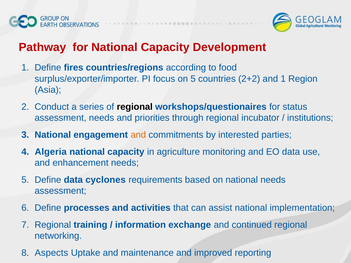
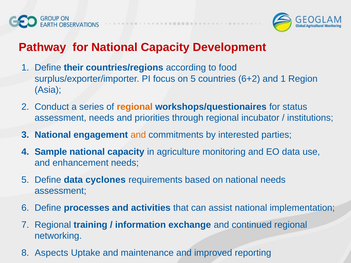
fires: fires -> their
2+2: 2+2 -> 6+2
regional at (135, 107) colour: black -> orange
Algeria: Algeria -> Sample
